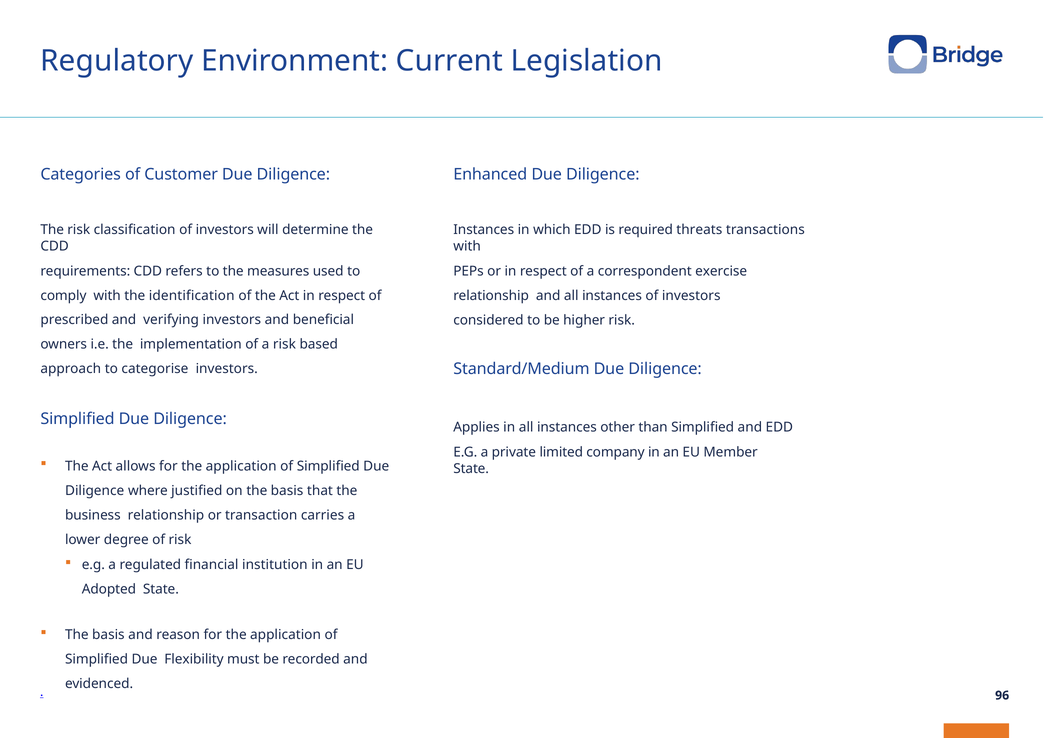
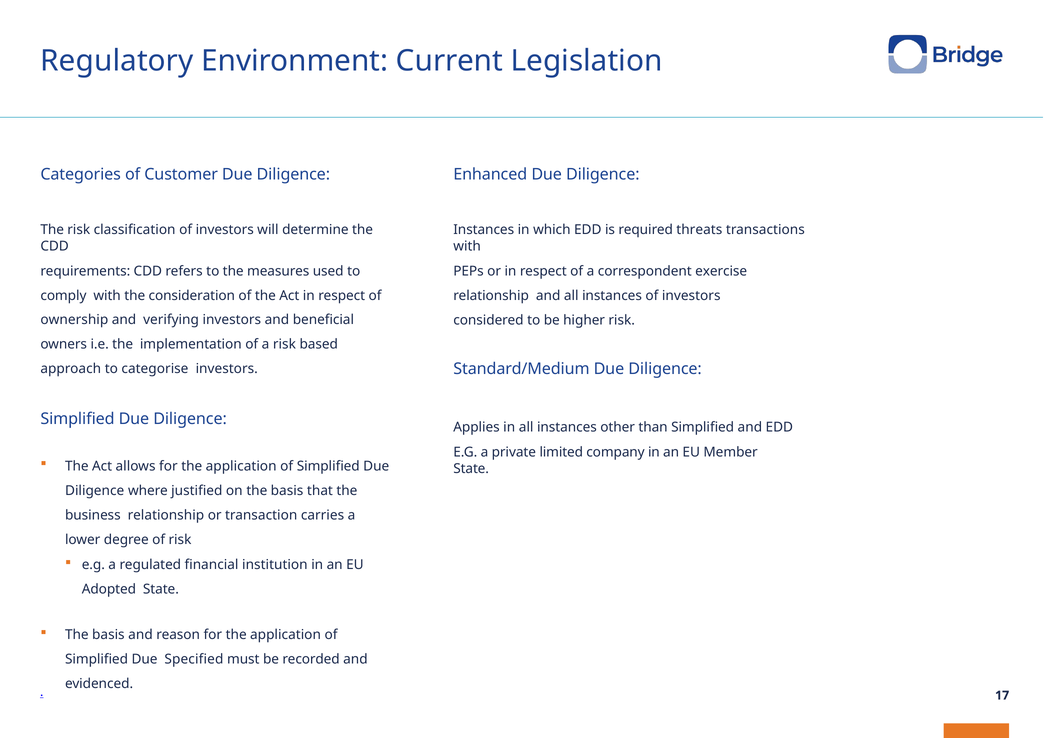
identification: identification -> consideration
prescribed: prescribed -> ownership
Flexibility: Flexibility -> Specified
96: 96 -> 17
